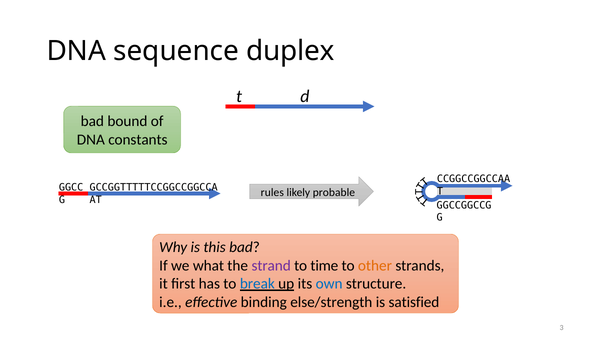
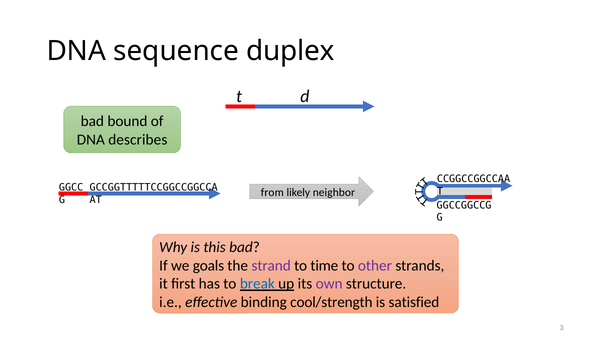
constants: constants -> describes
rules: rules -> from
probable: probable -> neighbor
what: what -> goals
other colour: orange -> purple
own colour: blue -> purple
else/strength: else/strength -> cool/strength
